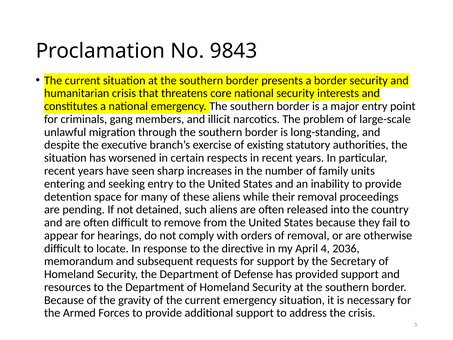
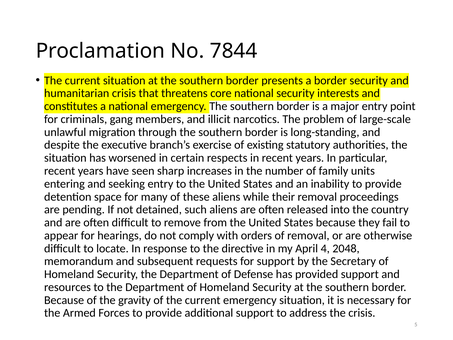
9843: 9843 -> 7844
2036: 2036 -> 2048
